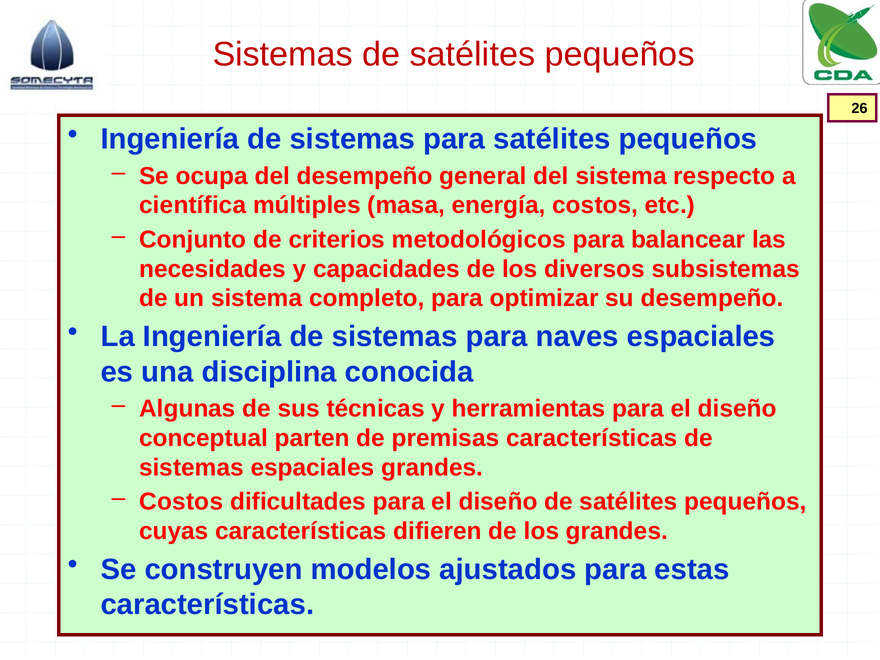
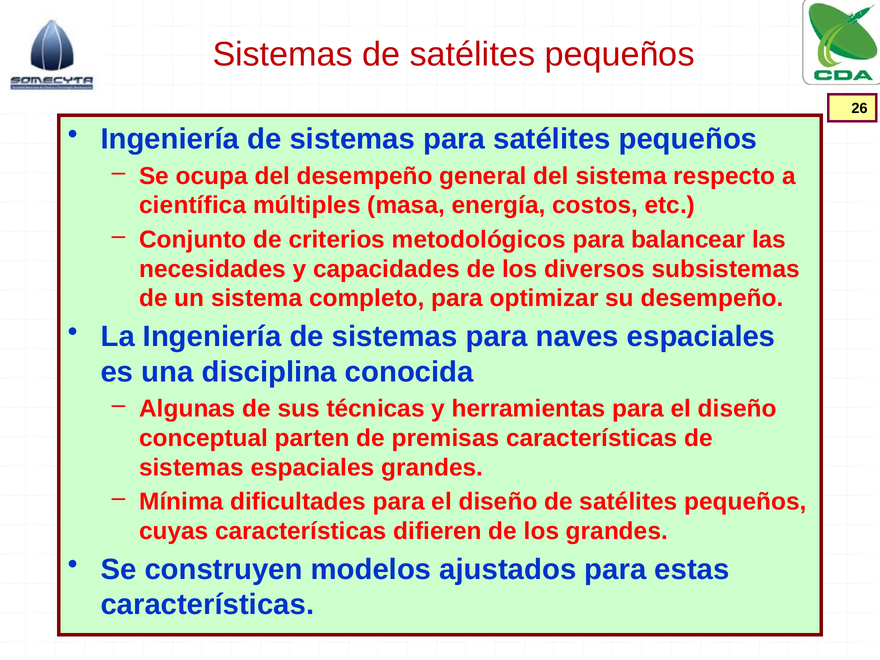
Costos at (181, 502): Costos -> Mínima
